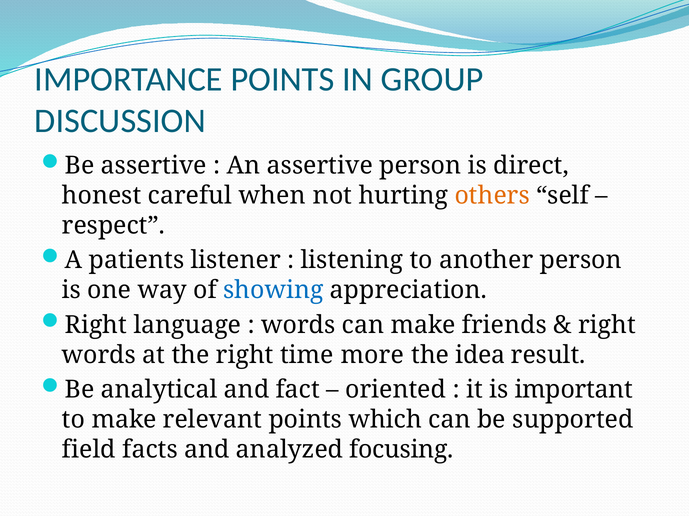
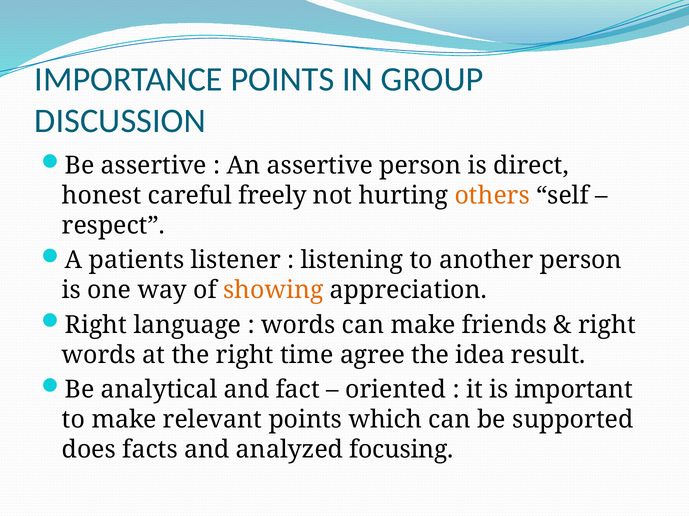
when: when -> freely
showing colour: blue -> orange
more: more -> agree
field: field -> does
